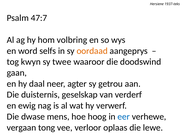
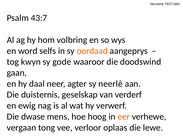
47:7: 47:7 -> 43:7
twee: twee -> gode
getrou: getrou -> neerlê
eer colour: blue -> orange
